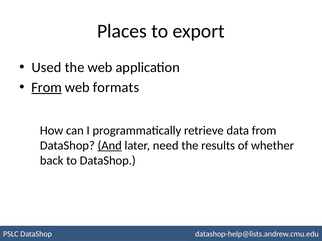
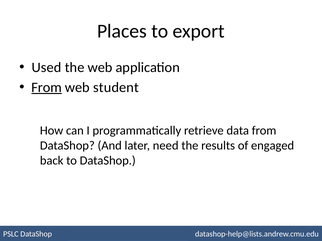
formats: formats -> student
And underline: present -> none
whether: whether -> engaged
